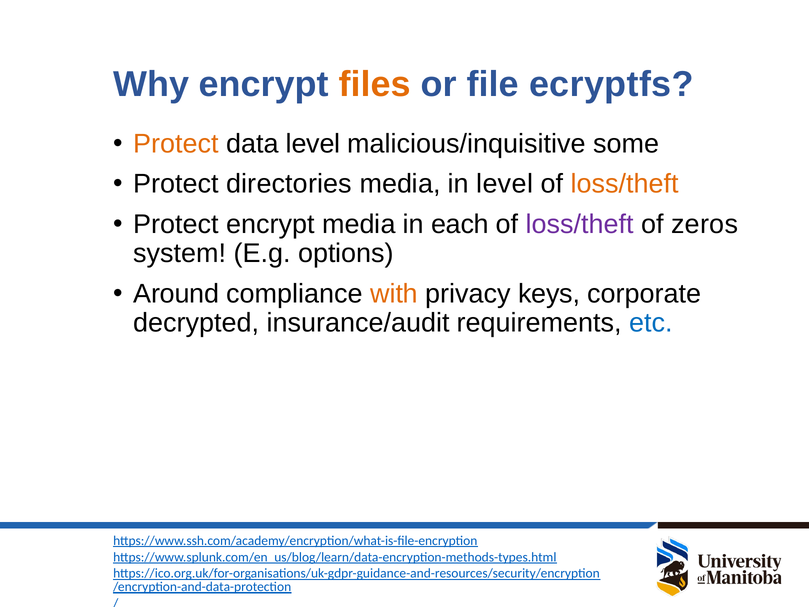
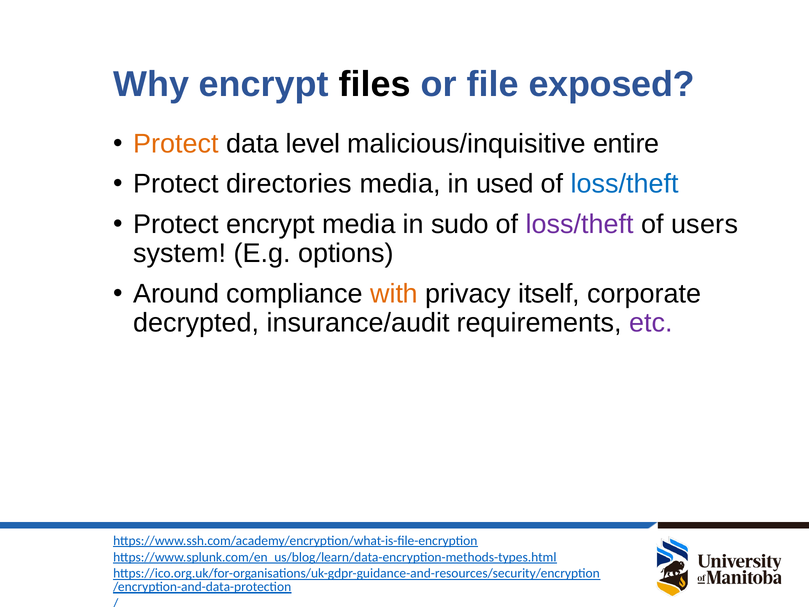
files colour: orange -> black
ecryptfs: ecryptfs -> exposed
some: some -> entire
in level: level -> used
loss/theft at (625, 184) colour: orange -> blue
each: each -> sudo
zeros: zeros -> users
keys: keys -> itself
etc colour: blue -> purple
